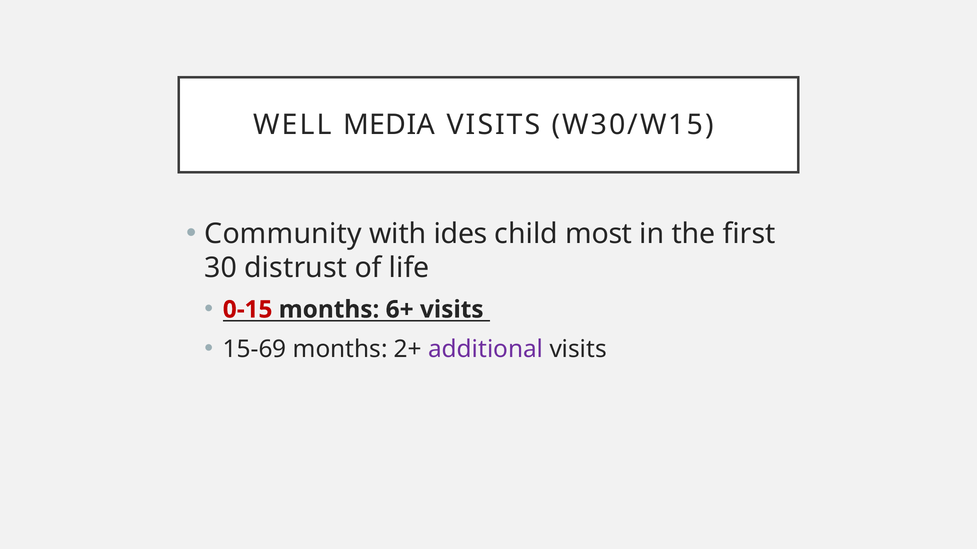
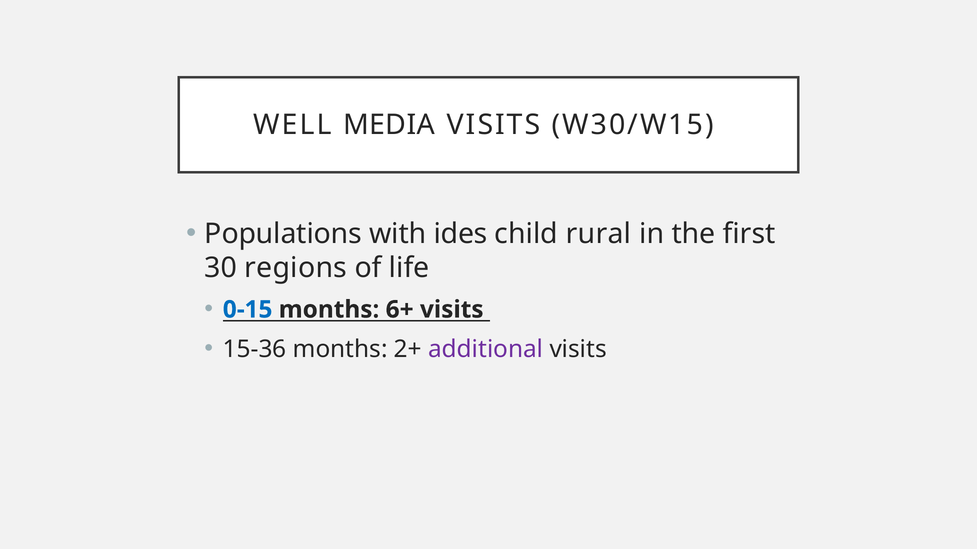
Community: Community -> Populations
most: most -> rural
distrust: distrust -> regions
0-15 colour: red -> blue
15-69: 15-69 -> 15-36
